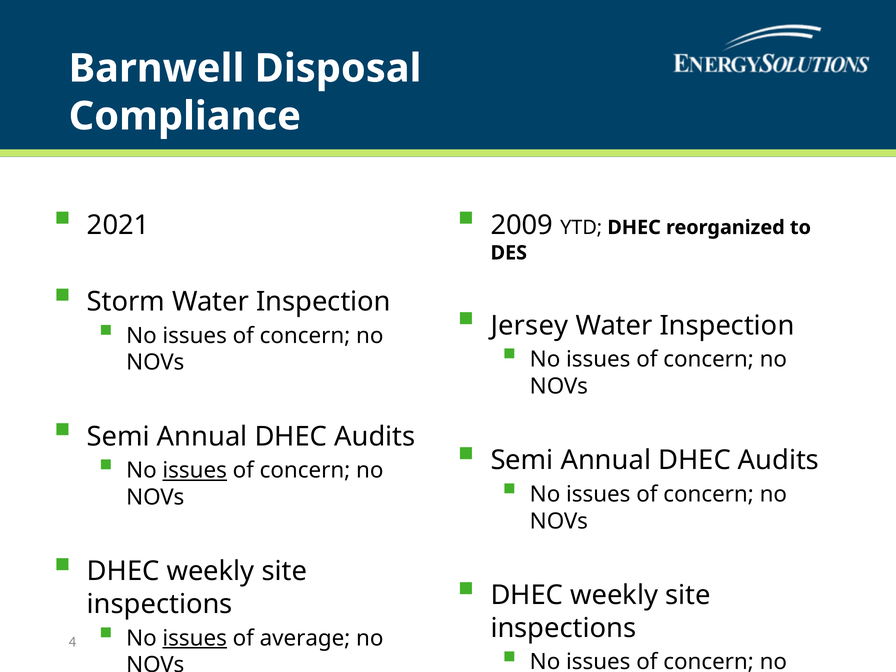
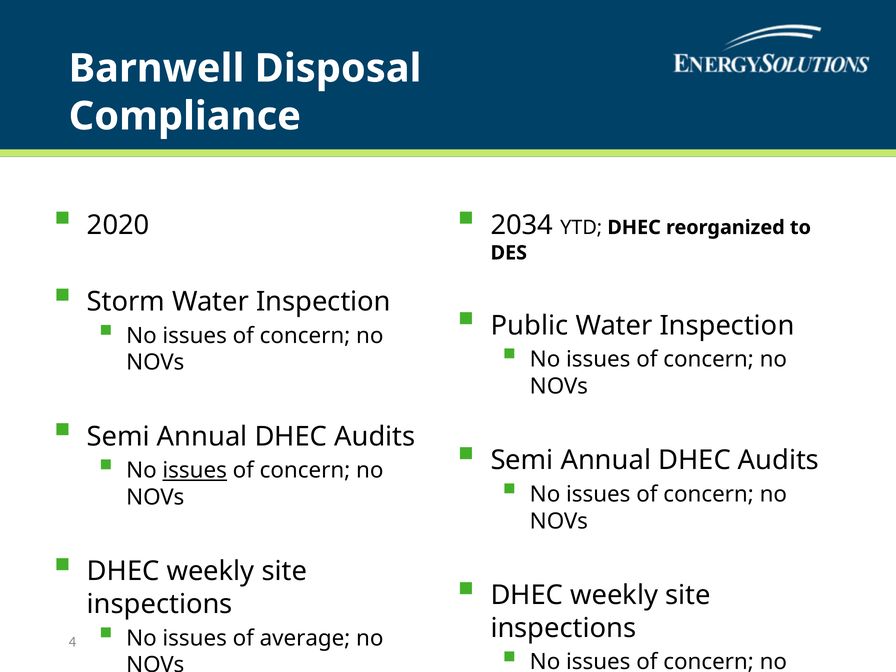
2021: 2021 -> 2020
2009: 2009 -> 2034
Jersey: Jersey -> Public
issues at (195, 638) underline: present -> none
